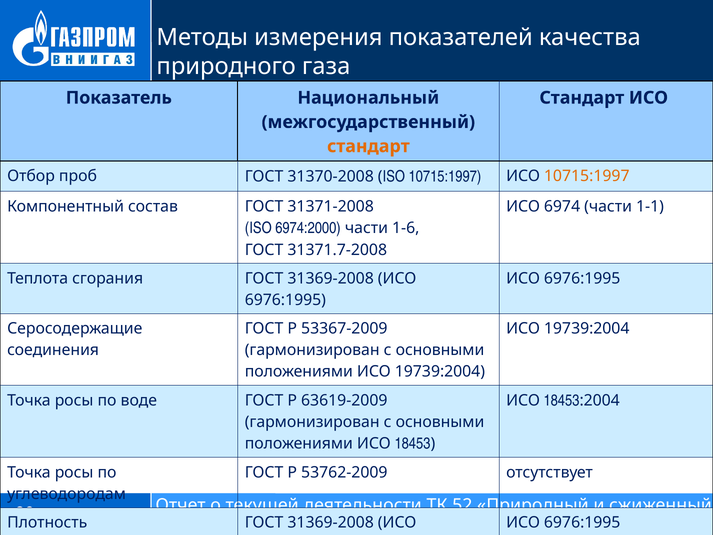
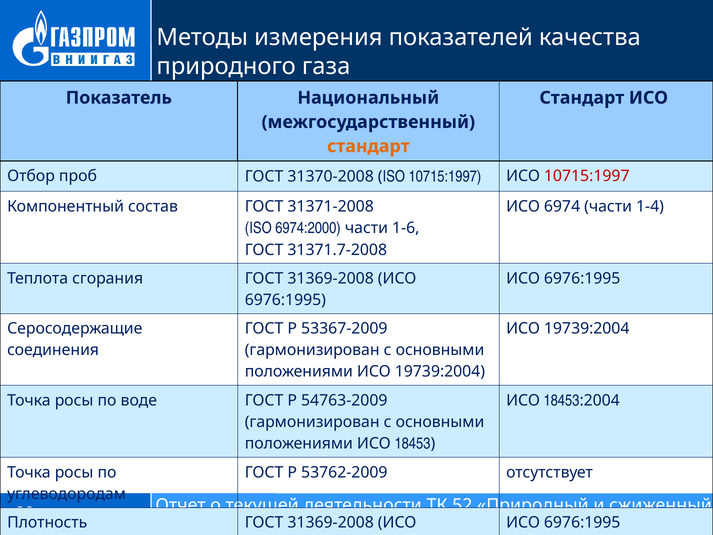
10715:1997 at (587, 176) colour: orange -> red
1-1: 1-1 -> 1-4
63619-2009: 63619-2009 -> 54763-2009
